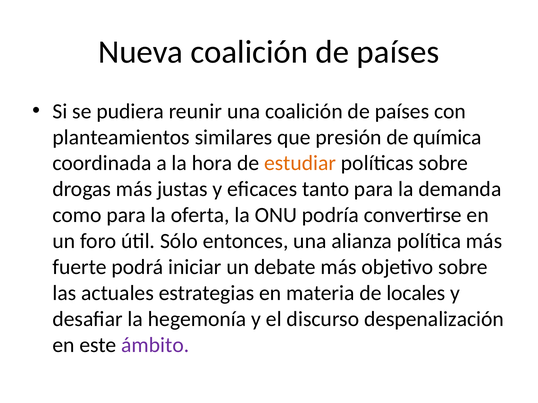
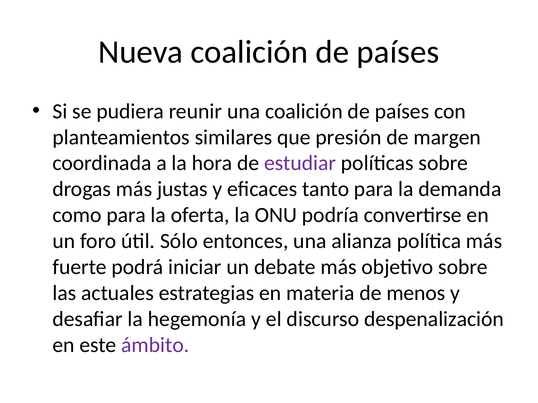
química: química -> margen
estudiar colour: orange -> purple
locales: locales -> menos
